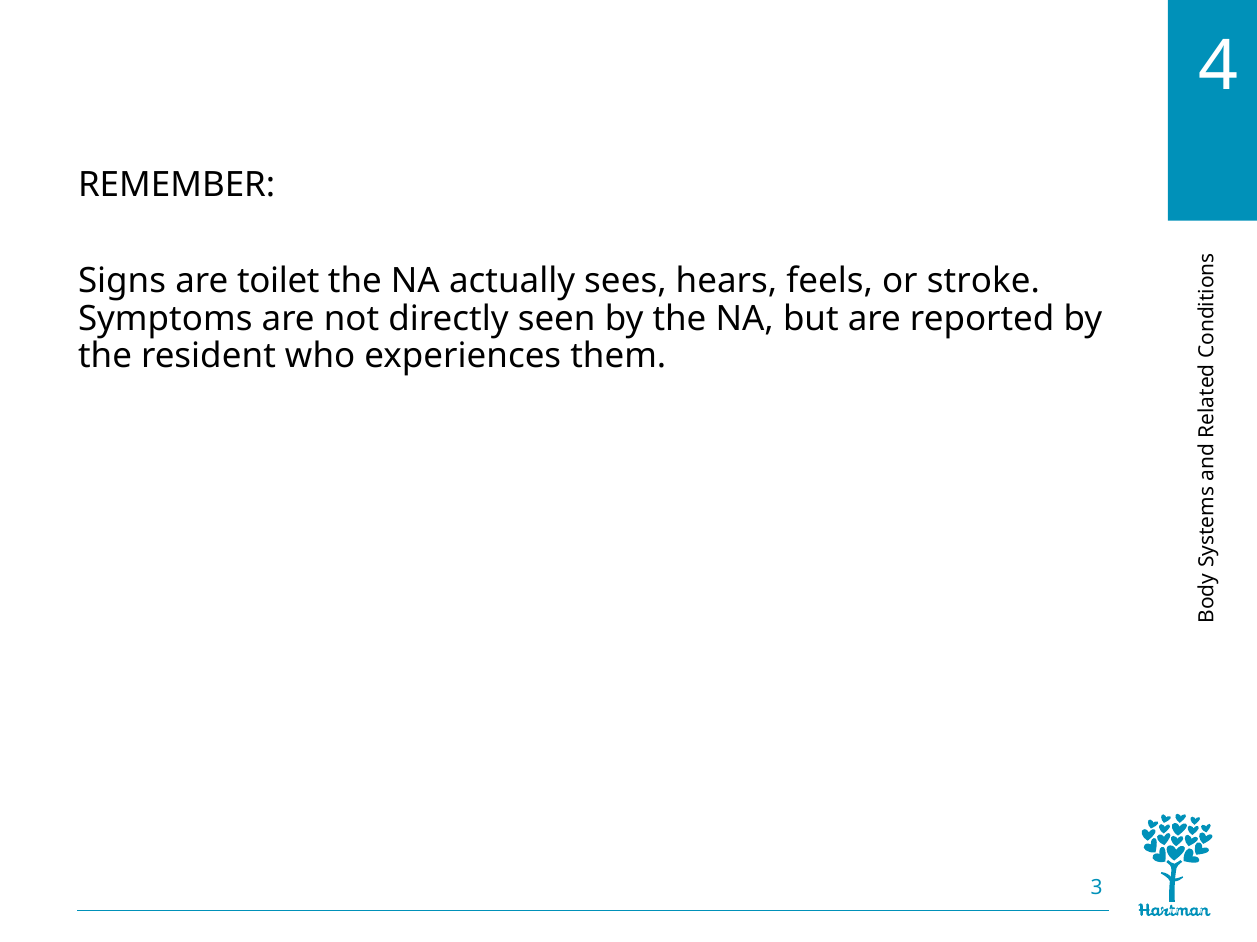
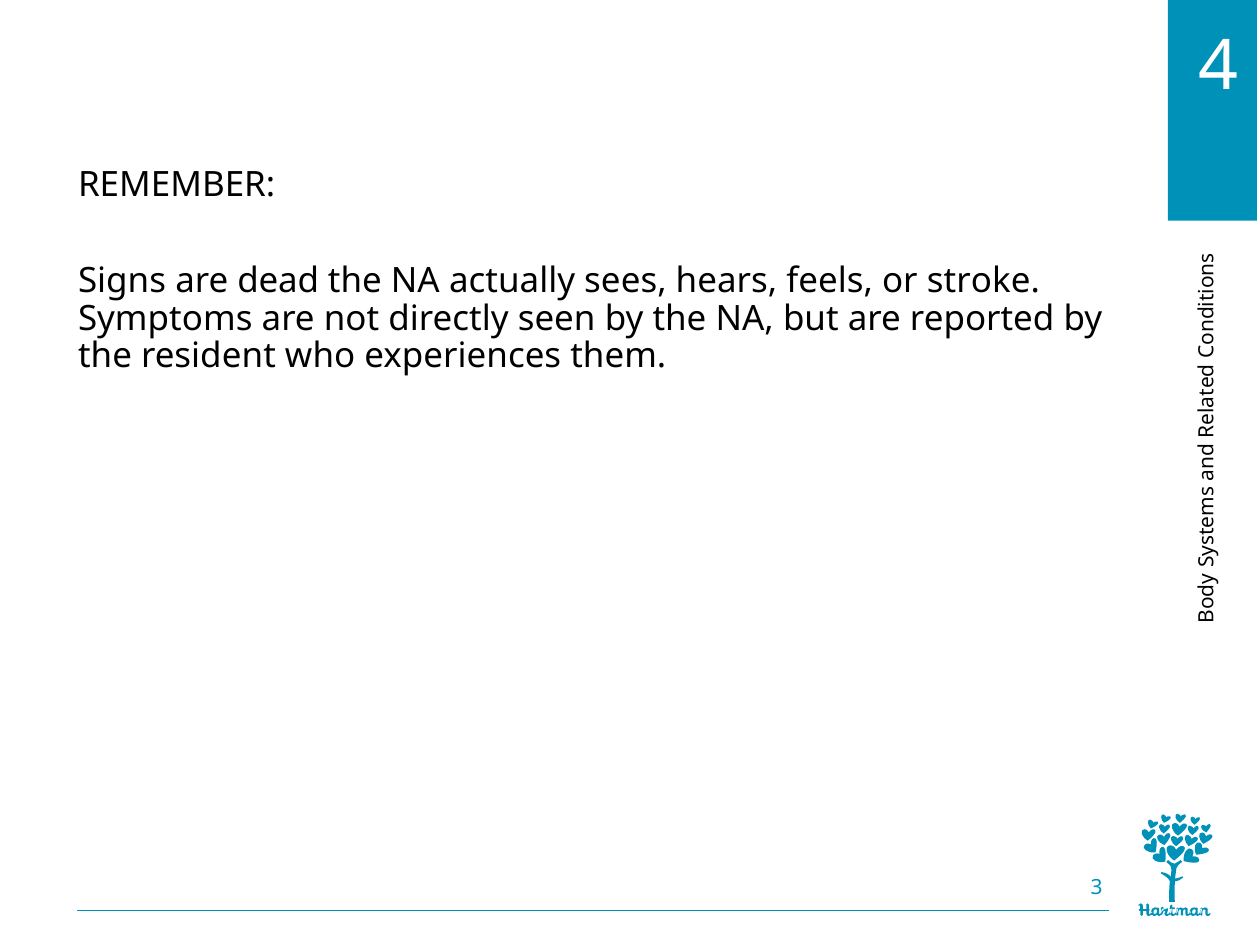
toilet: toilet -> dead
